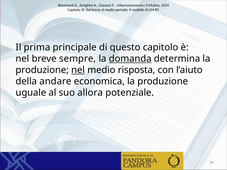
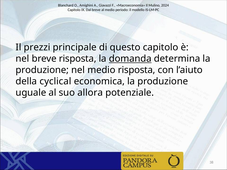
prima: prima -> prezzi
breve sempre: sempre -> risposta
nel at (78, 70) underline: present -> none
andare: andare -> cyclical
